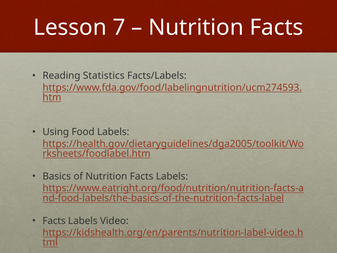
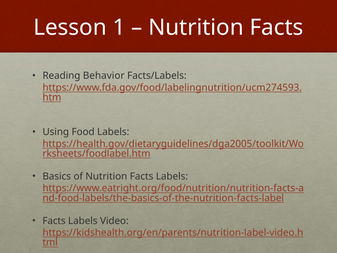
7: 7 -> 1
Statistics: Statistics -> Behavior
